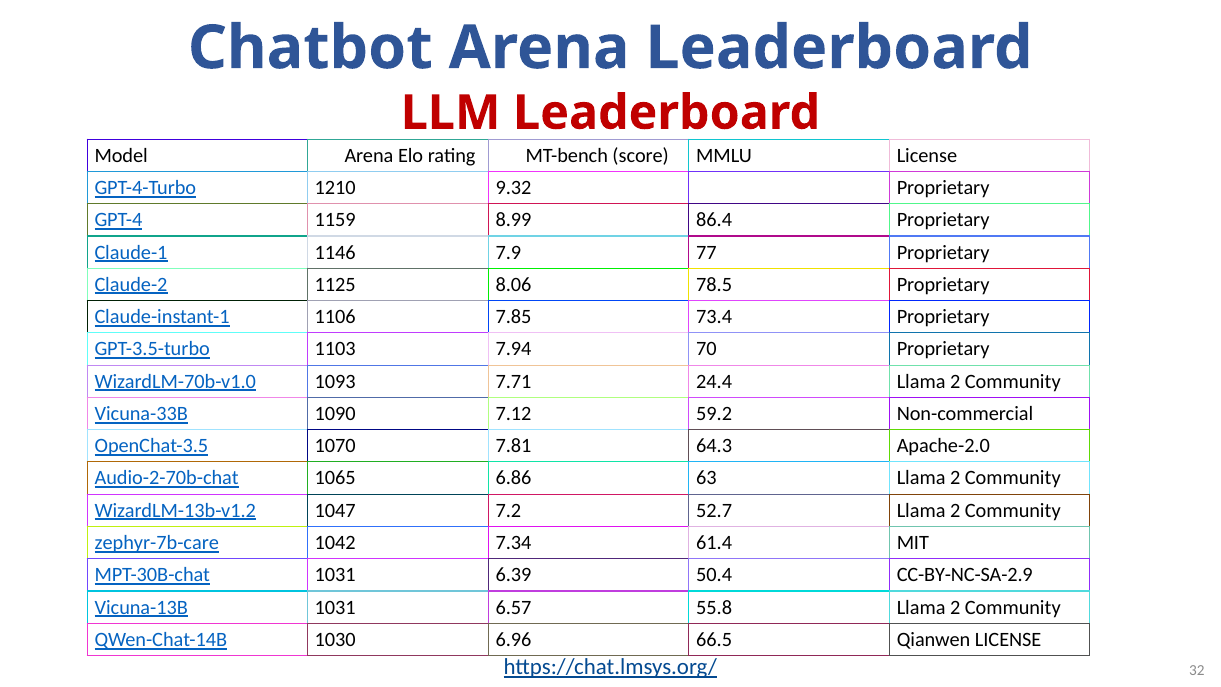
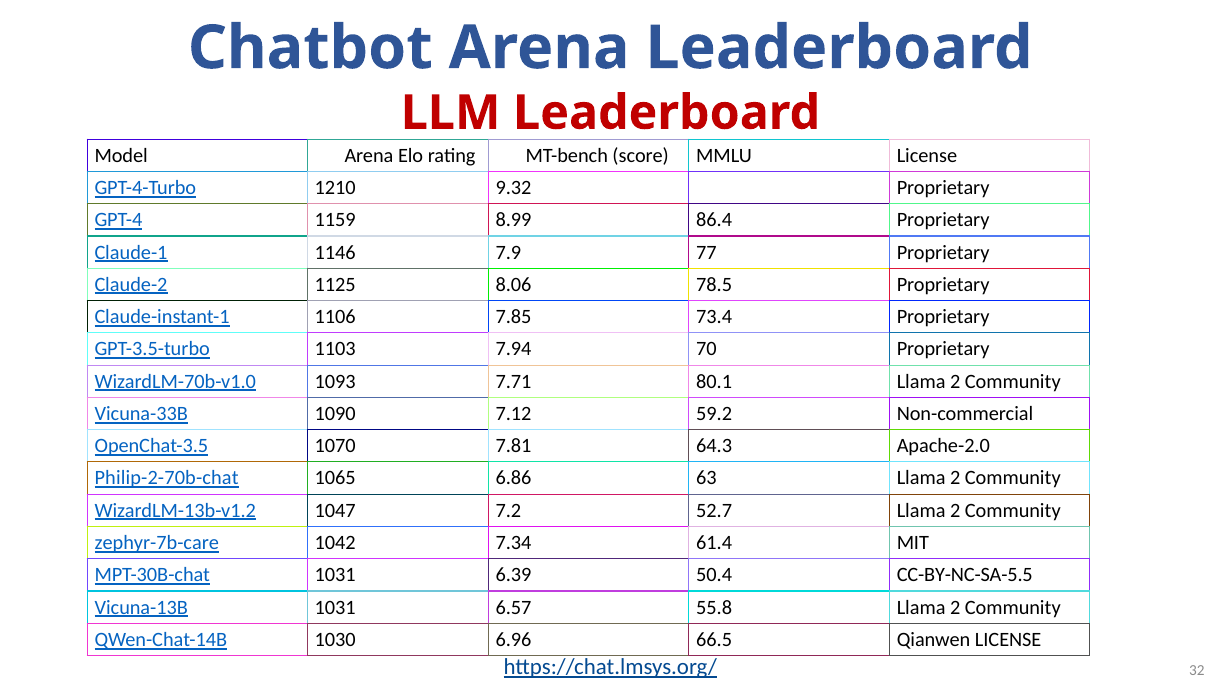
24.4: 24.4 -> 80.1
Audio-2-70b-chat: Audio-2-70b-chat -> Philip-2-70b-chat
CC-BY-NC-SA-2.9: CC-BY-NC-SA-2.9 -> CC-BY-NC-SA-5.5
